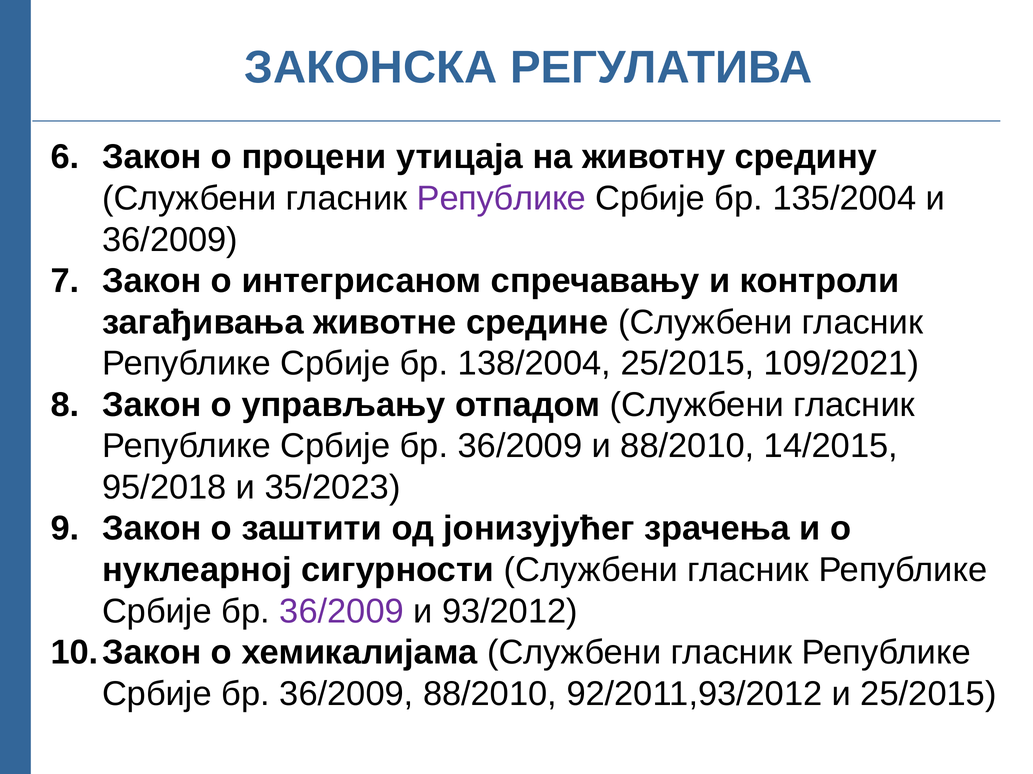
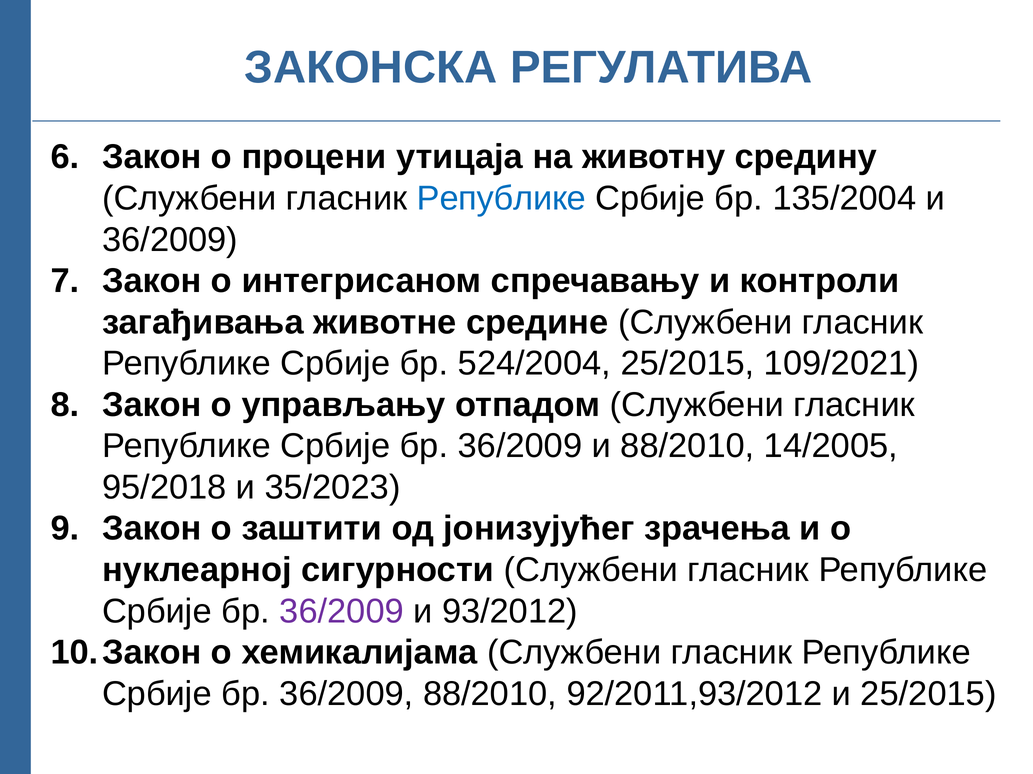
Републике at (501, 199) colour: purple -> blue
138/2004: 138/2004 -> 524/2004
14/2015: 14/2015 -> 14/2005
